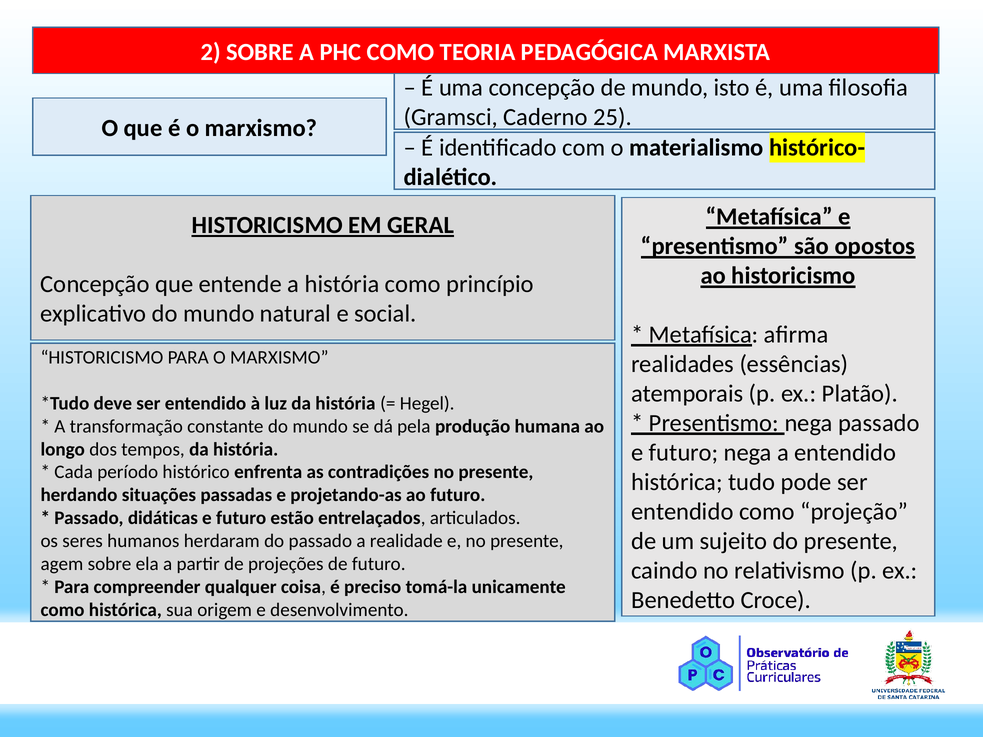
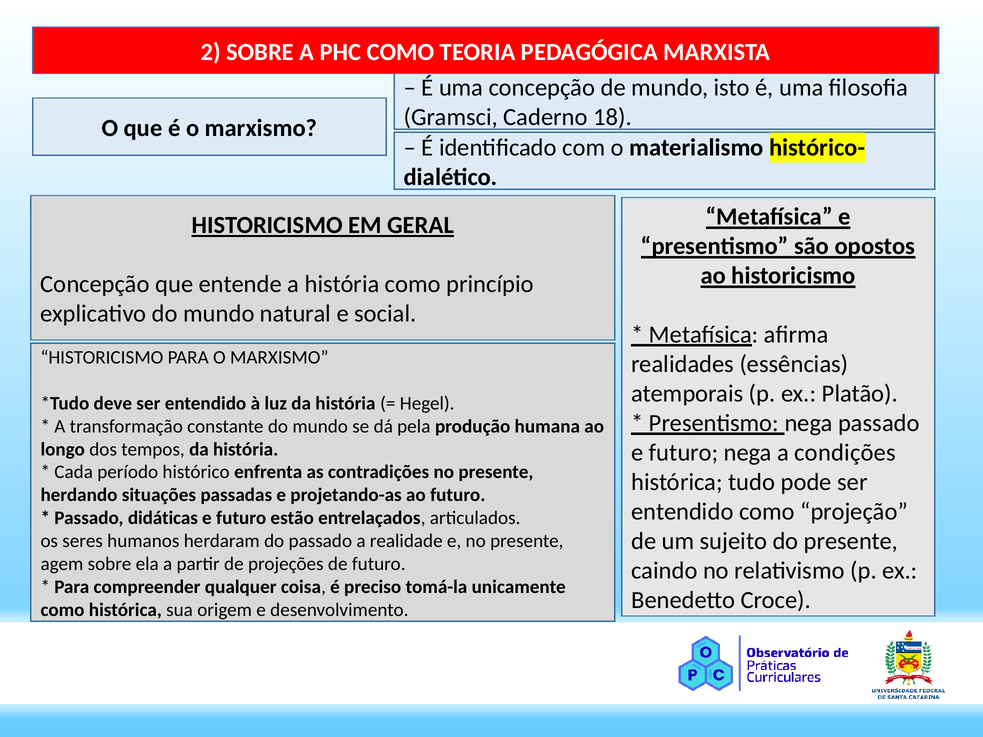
25: 25 -> 18
a entendido: entendido -> condições
